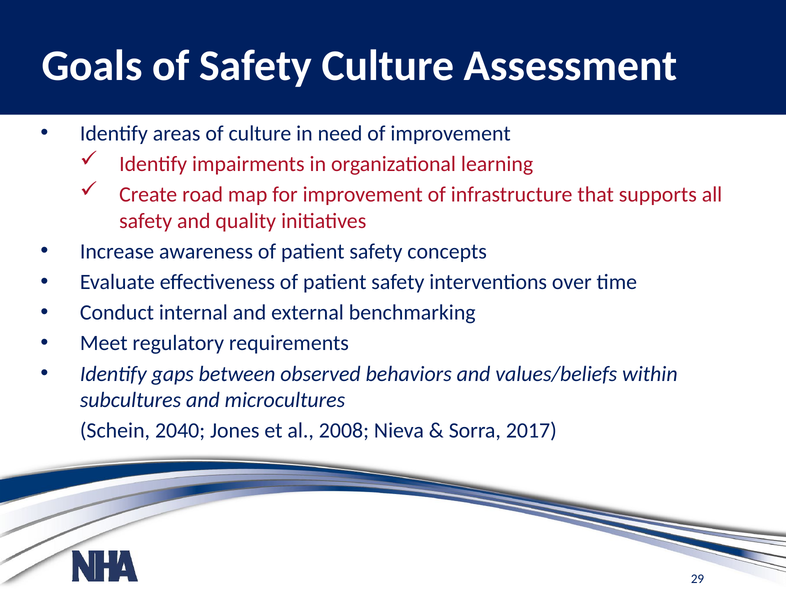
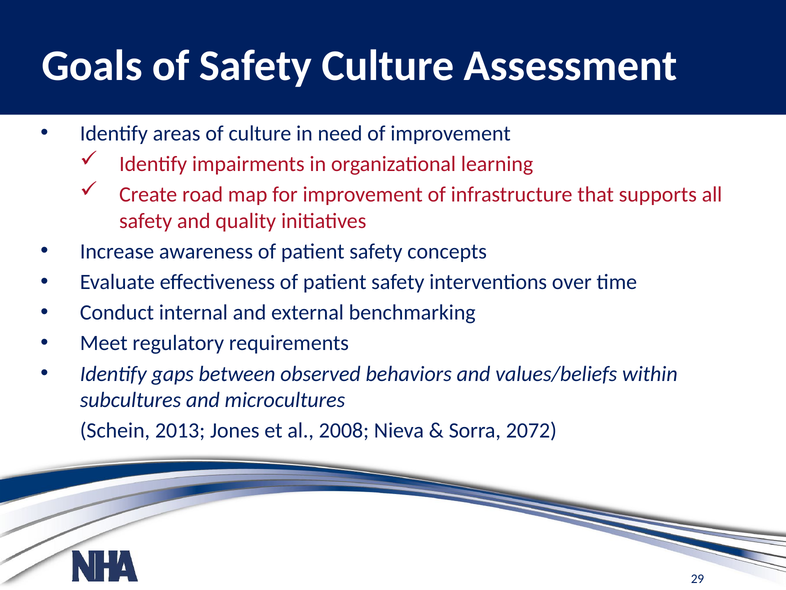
2040: 2040 -> 2013
2017: 2017 -> 2072
